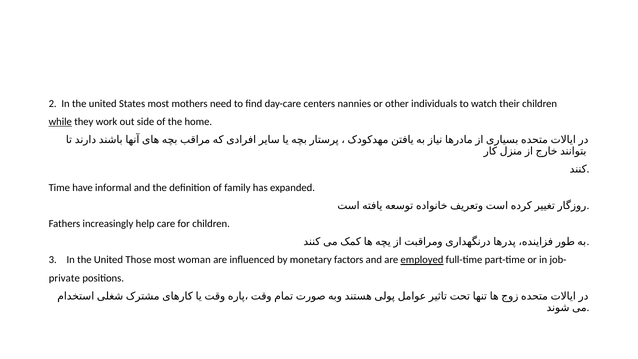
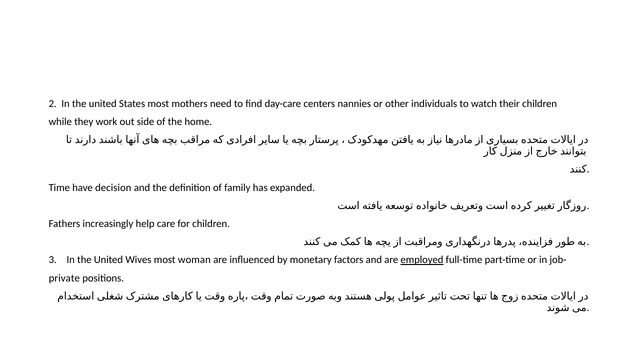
while underline: present -> none
informal: informal -> decision
Those: Those -> Wives
